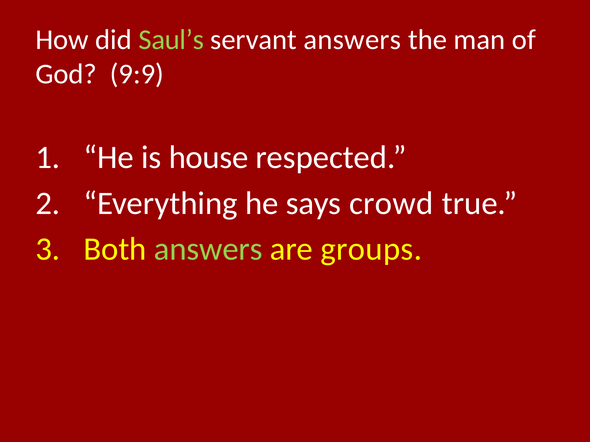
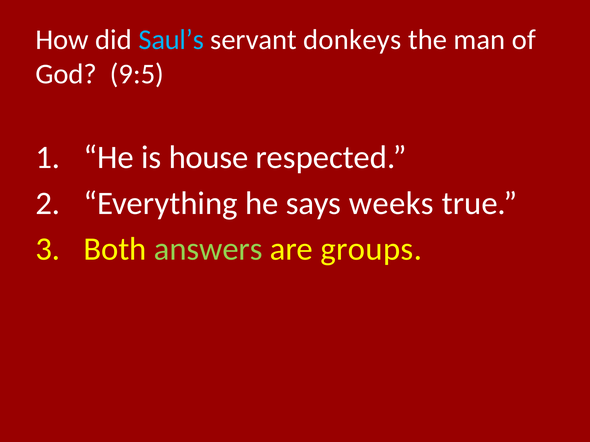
Saul’s colour: light green -> light blue
servant answers: answers -> donkeys
9:9: 9:9 -> 9:5
crowd: crowd -> weeks
